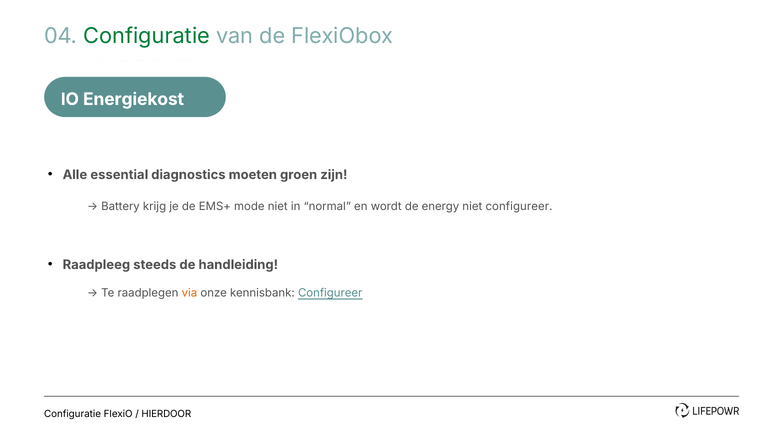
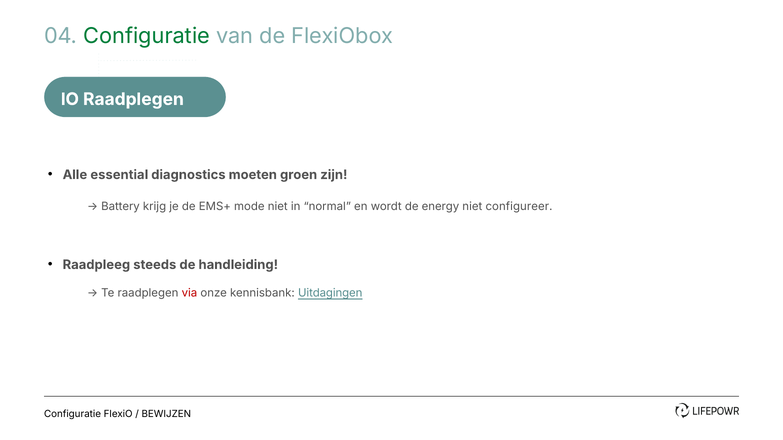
IO Energiekost: Energiekost -> Raadplegen
via colour: orange -> red
kennisbank Configureer: Configureer -> Uitdagingen
HIERDOOR: HIERDOOR -> BEWIJZEN
